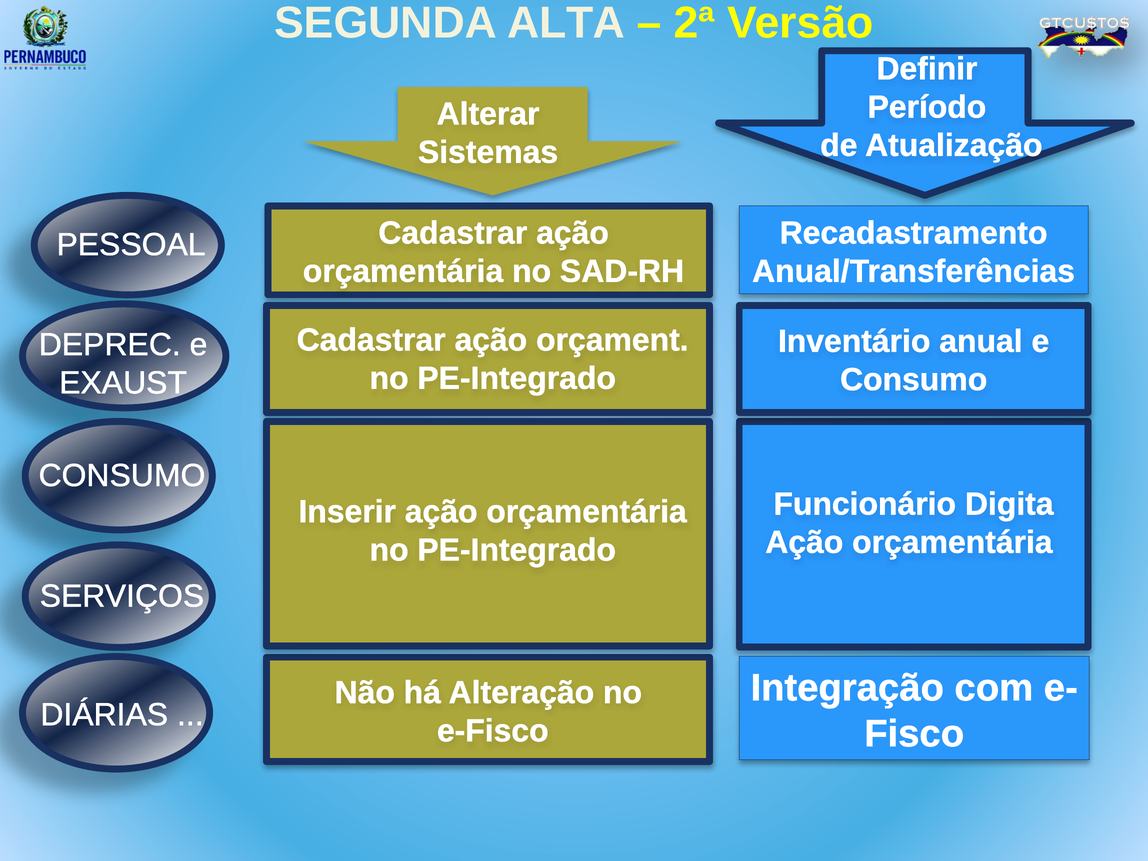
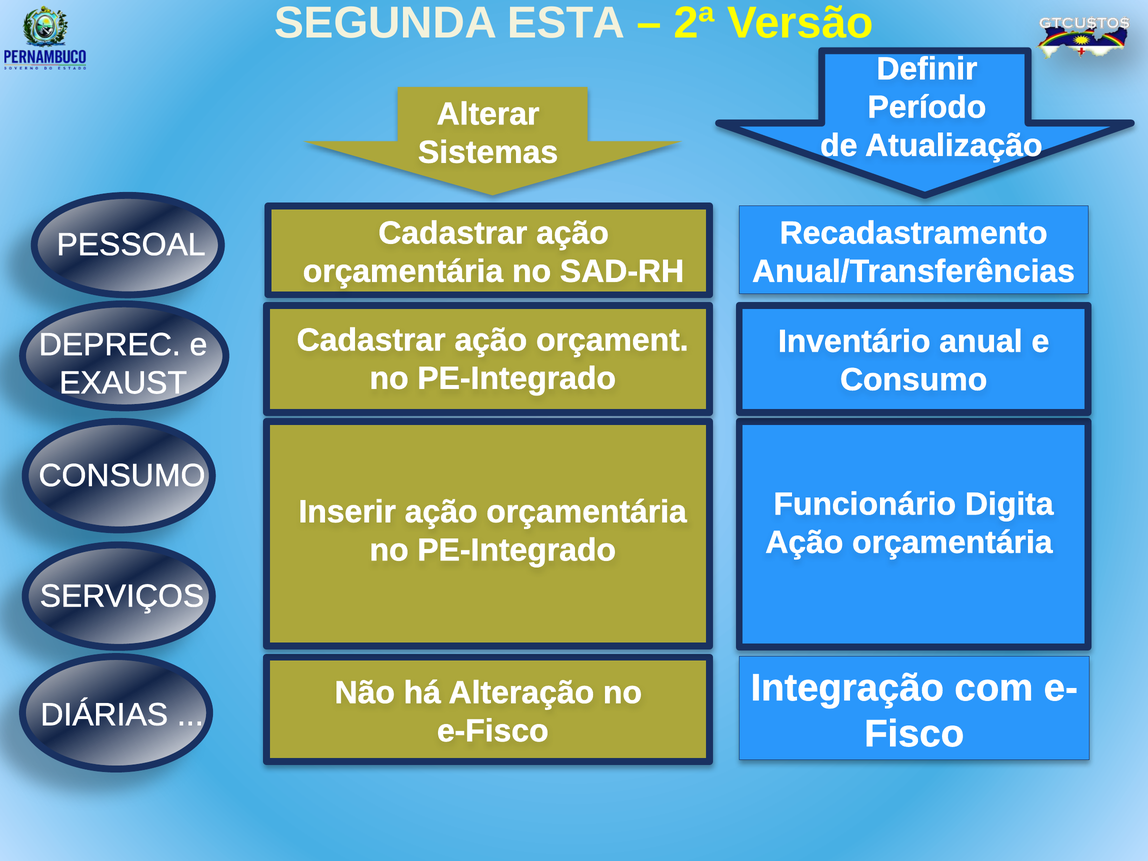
ALTA: ALTA -> ESTA
